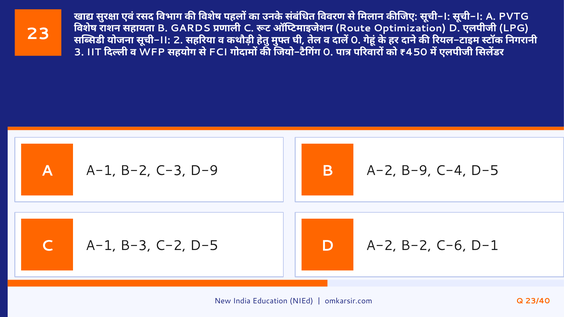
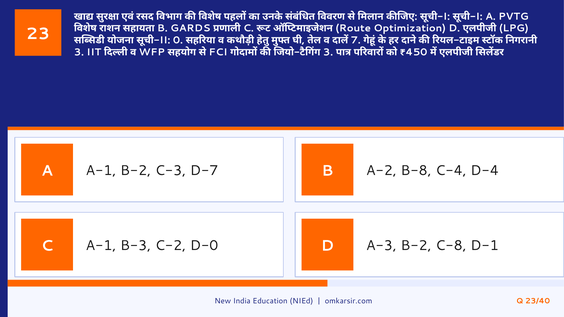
2: 2 -> 0
0 at (356, 40): 0 -> 7
0 at (328, 52): 0 -> 3
D-9: D-9 -> D-7
B-9: B-9 -> B-8
C-4 D-5: D-5 -> D-4
C-2 D-5: D-5 -> D-0
D A-2: A-2 -> A-3
C-6: C-6 -> C-8
